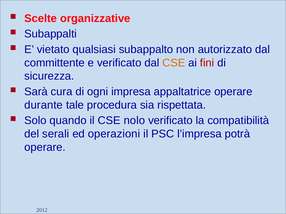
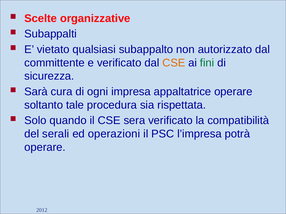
fini colour: red -> green
durante: durante -> soltanto
nolo: nolo -> sera
